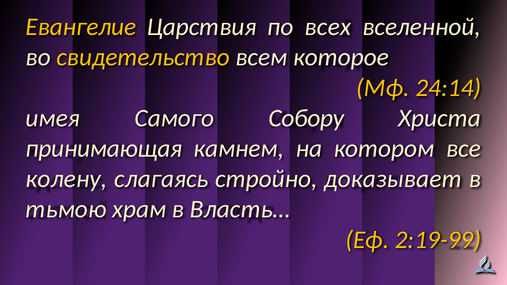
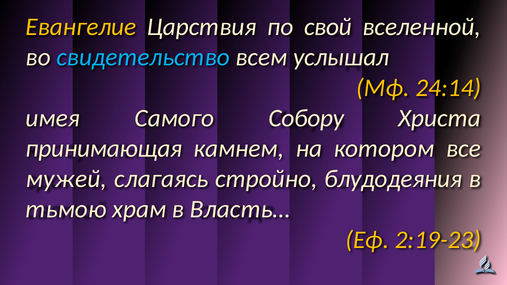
всех: всех -> свой
свидетельство colour: yellow -> light blue
которое: которое -> услышал
колену: колену -> мужей
доказывает: доказывает -> блудодеяния
2:19-99: 2:19-99 -> 2:19-23
